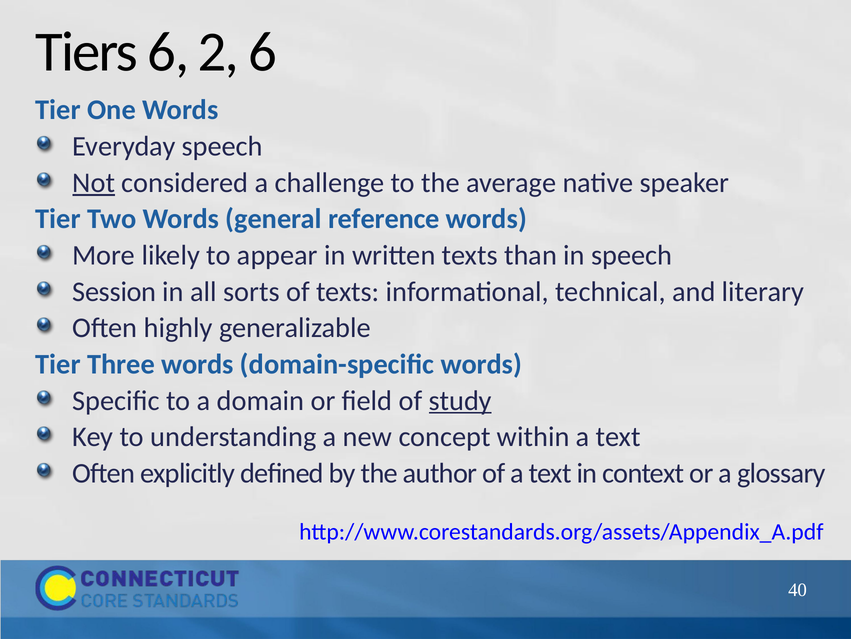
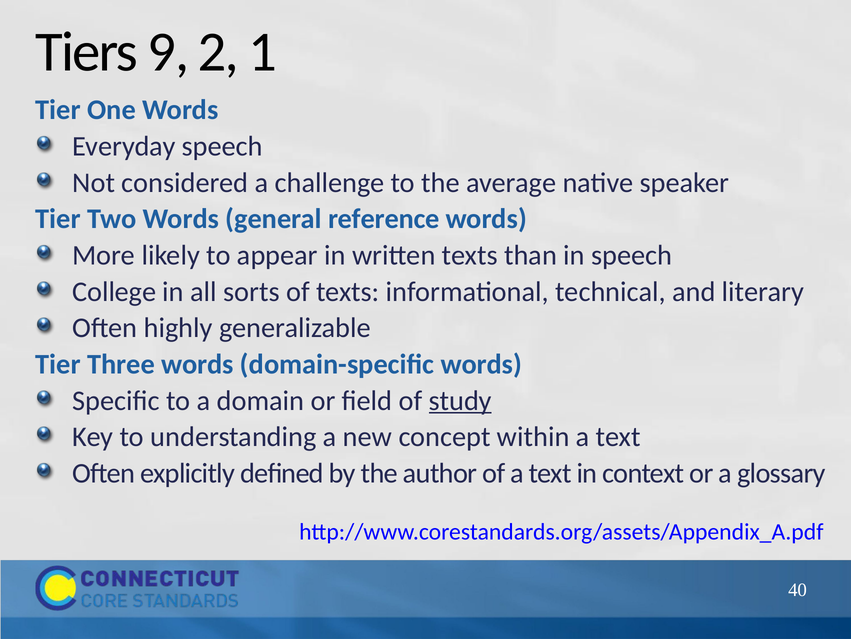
Tiers 6: 6 -> 9
2 6: 6 -> 1
Not underline: present -> none
Session: Session -> College
